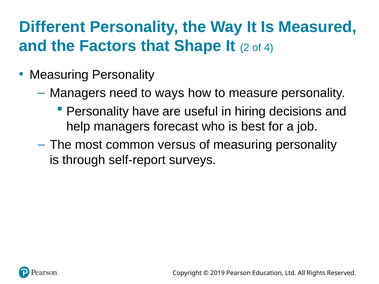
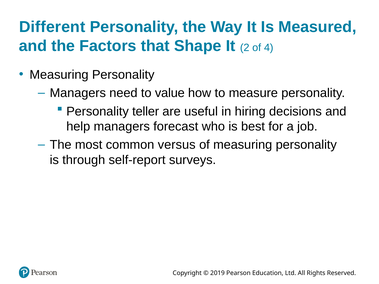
ways: ways -> value
have: have -> teller
